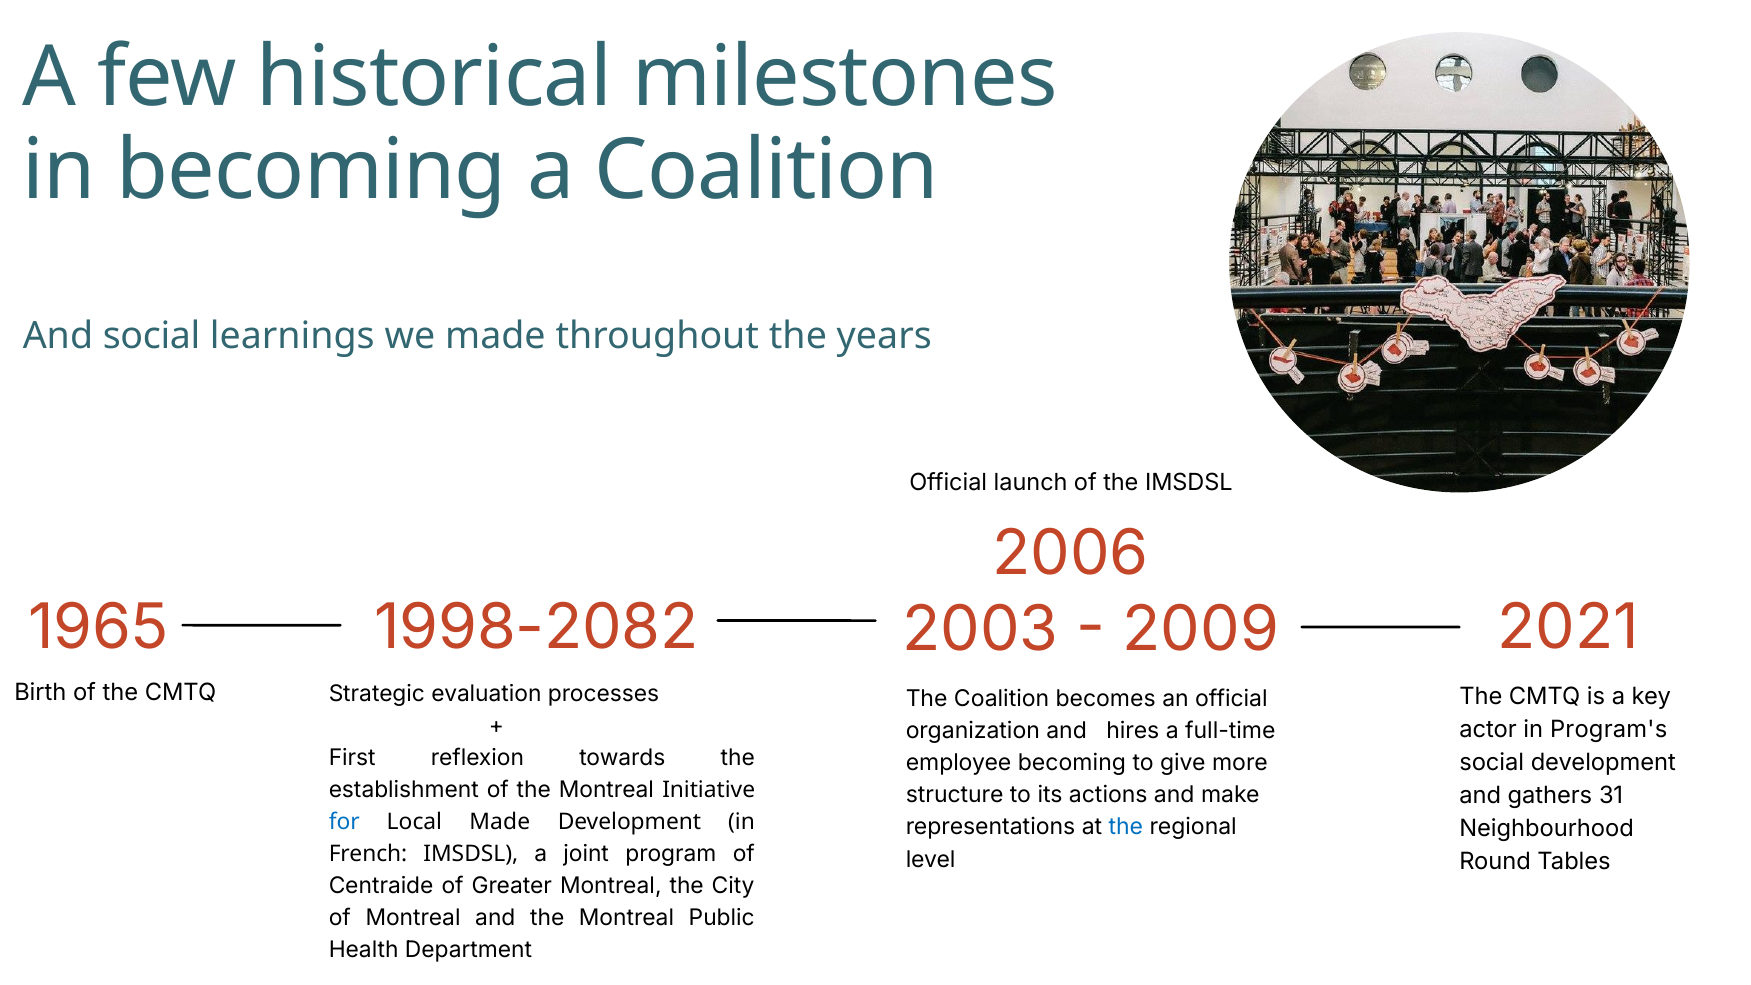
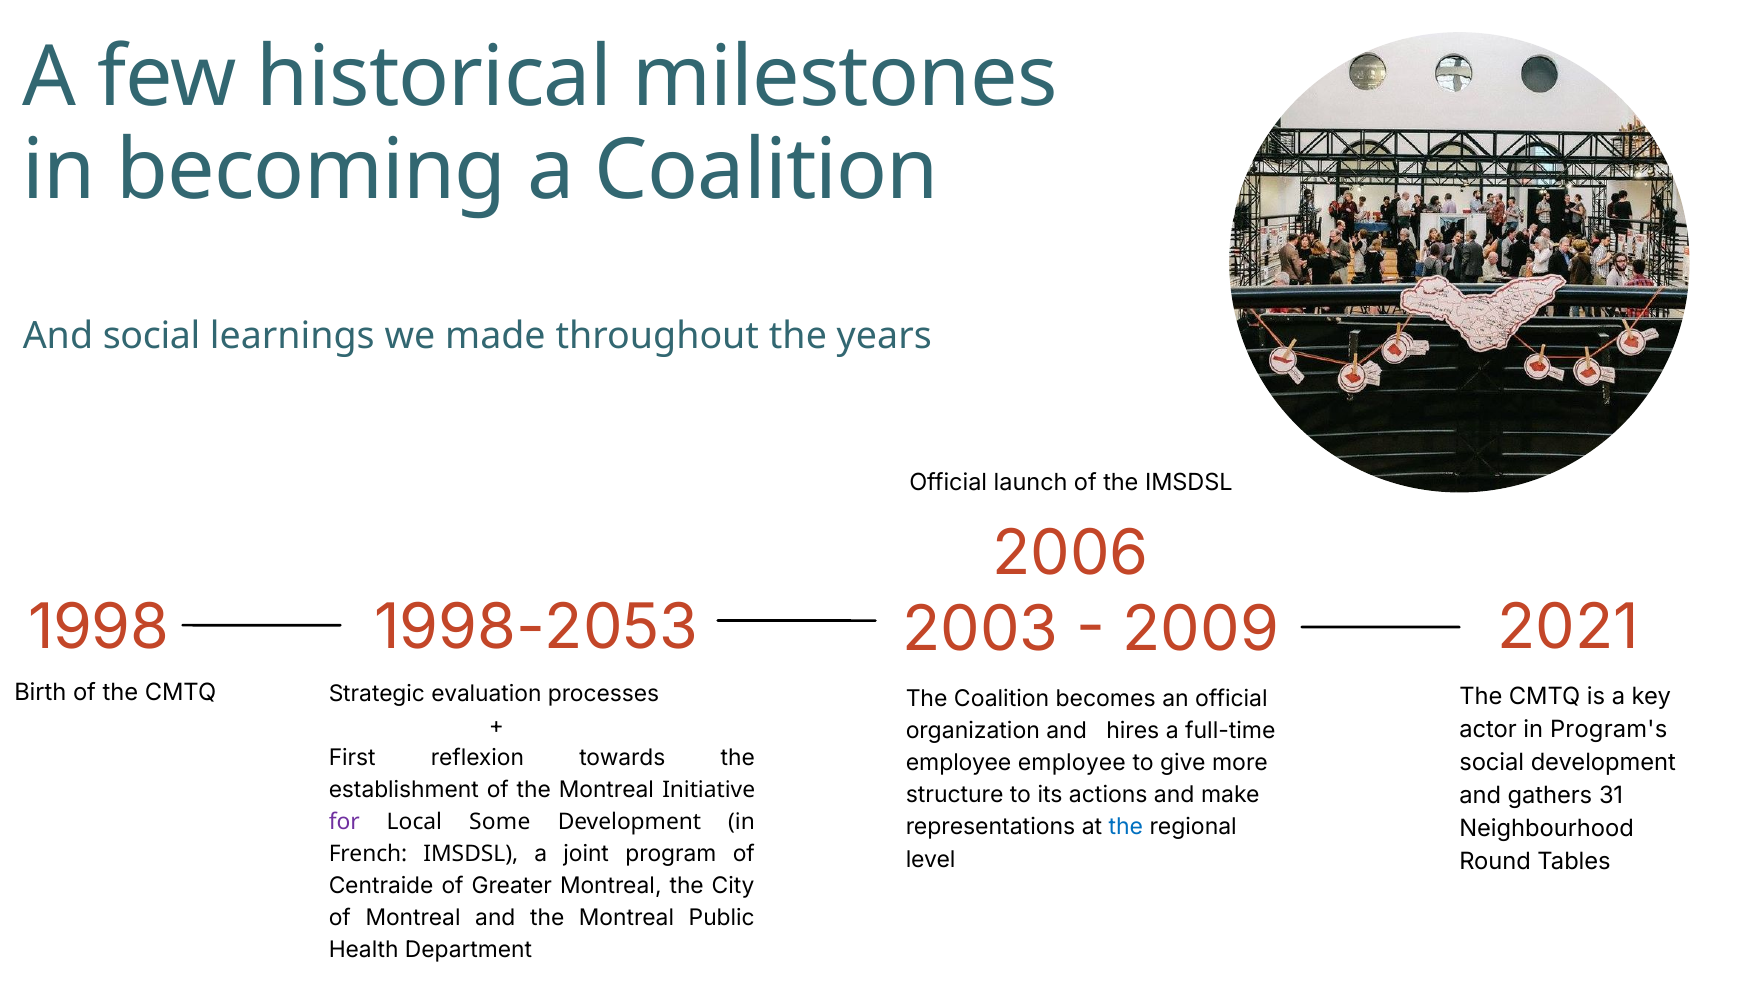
1965: 1965 -> 1998
1998-2082: 1998-2082 -> 1998-2053
employee becoming: becoming -> employee
for colour: blue -> purple
Local Made: Made -> Some
